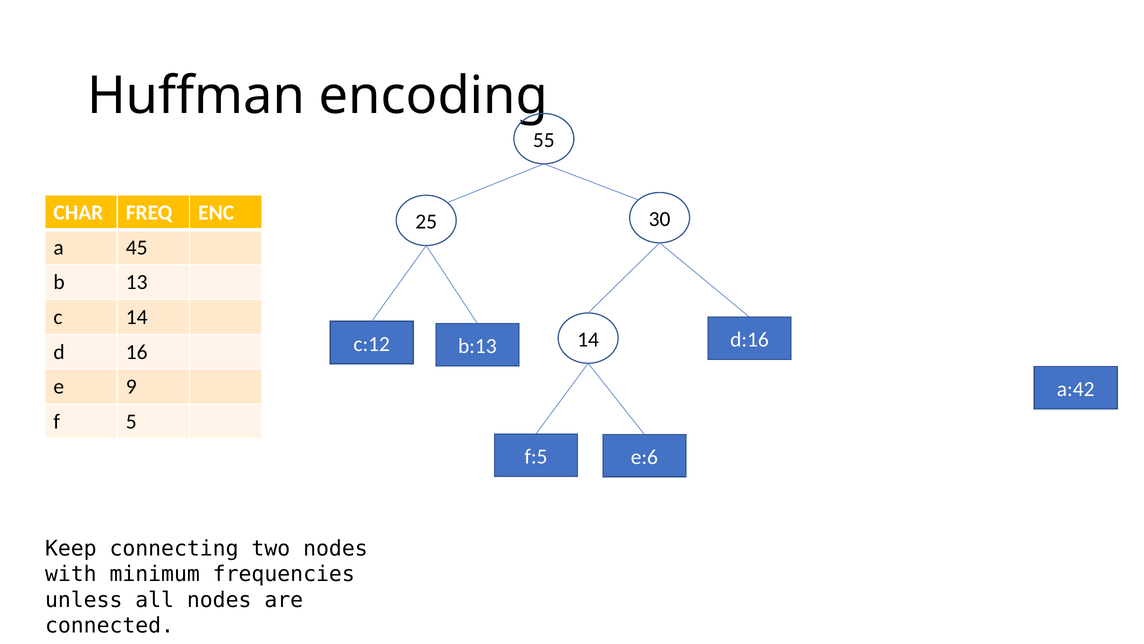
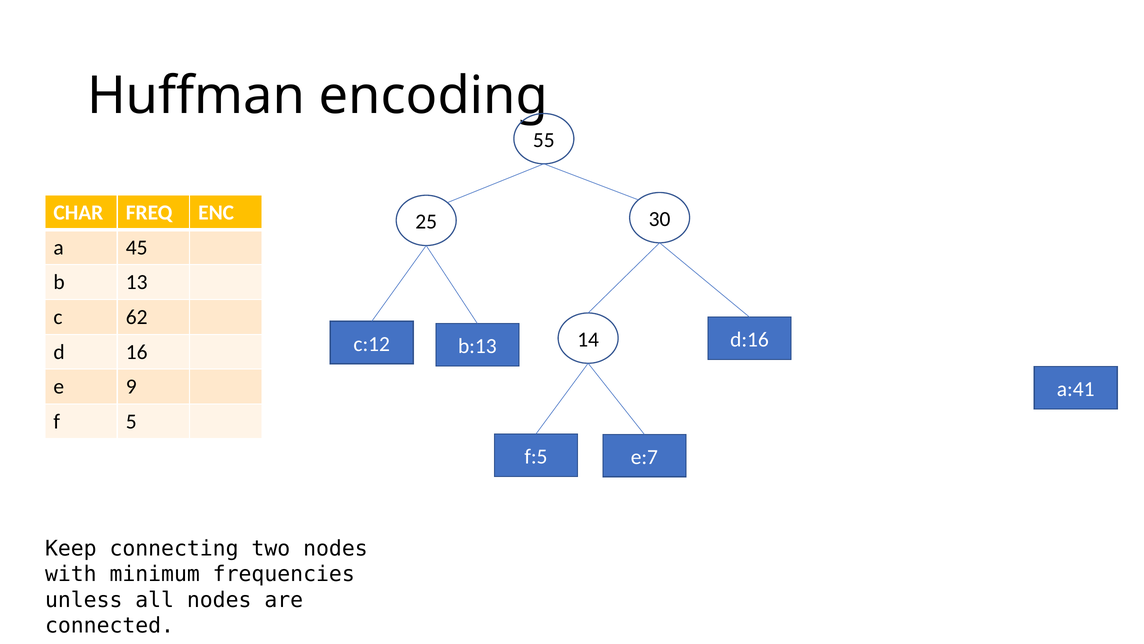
c 14: 14 -> 62
a:42: a:42 -> a:41
e:6: e:6 -> e:7
